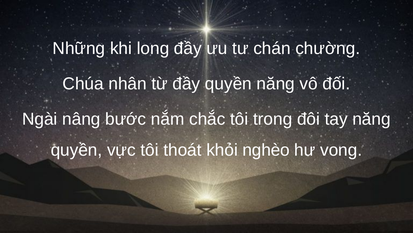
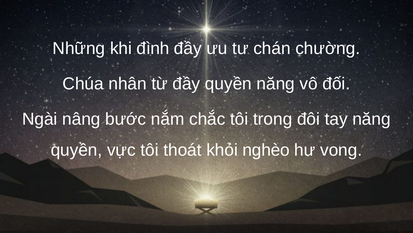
long: long -> đình
